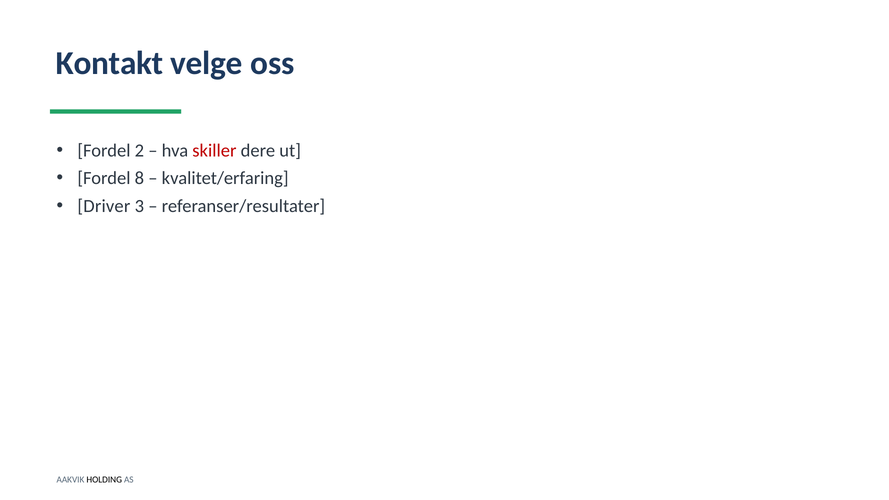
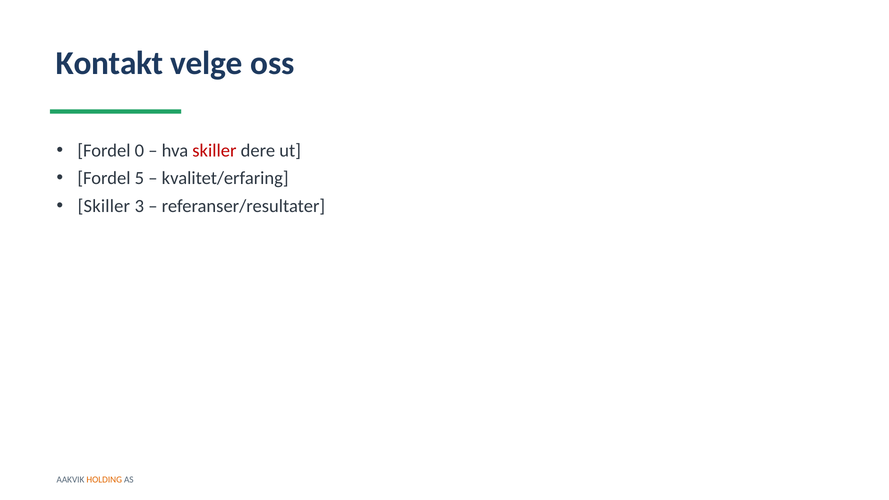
2: 2 -> 0
8: 8 -> 5
Driver at (104, 206): Driver -> Skiller
HOLDING colour: black -> orange
